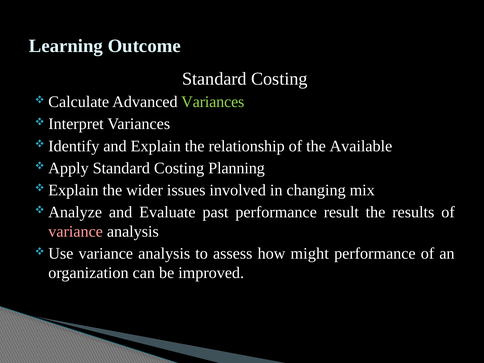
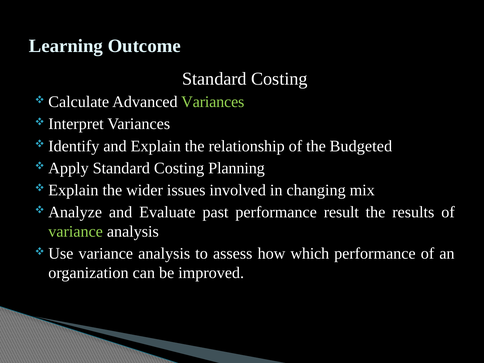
Available: Available -> Budgeted
variance at (76, 232) colour: pink -> light green
might: might -> which
